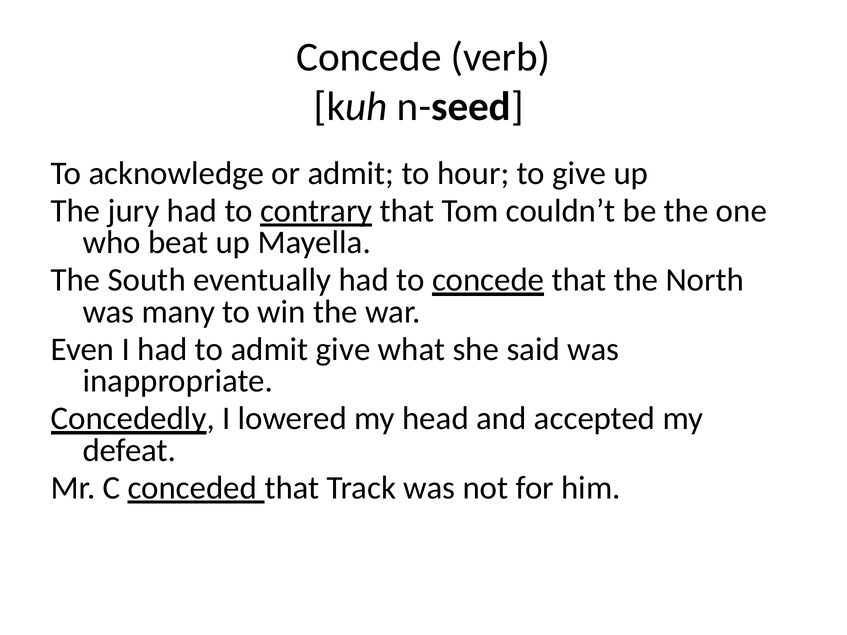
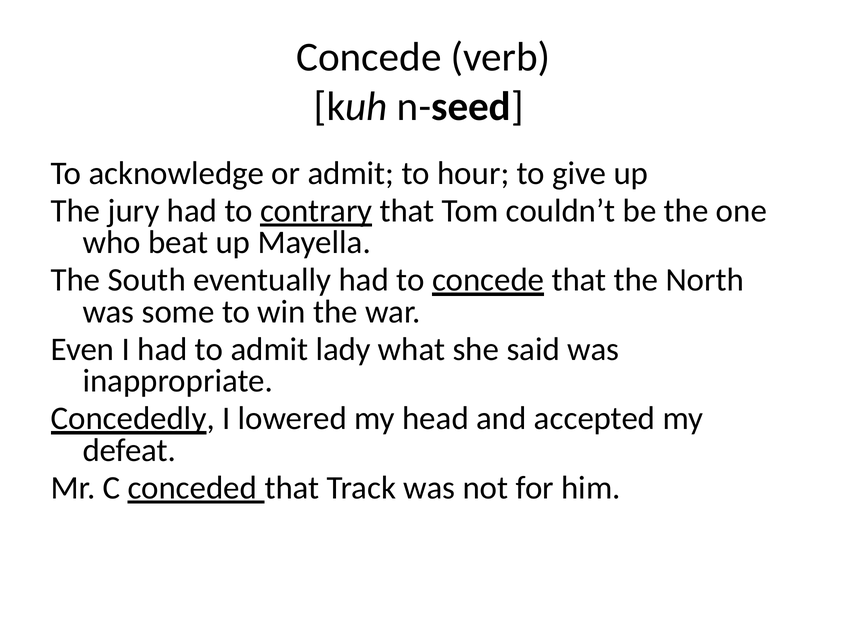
many: many -> some
admit give: give -> lady
